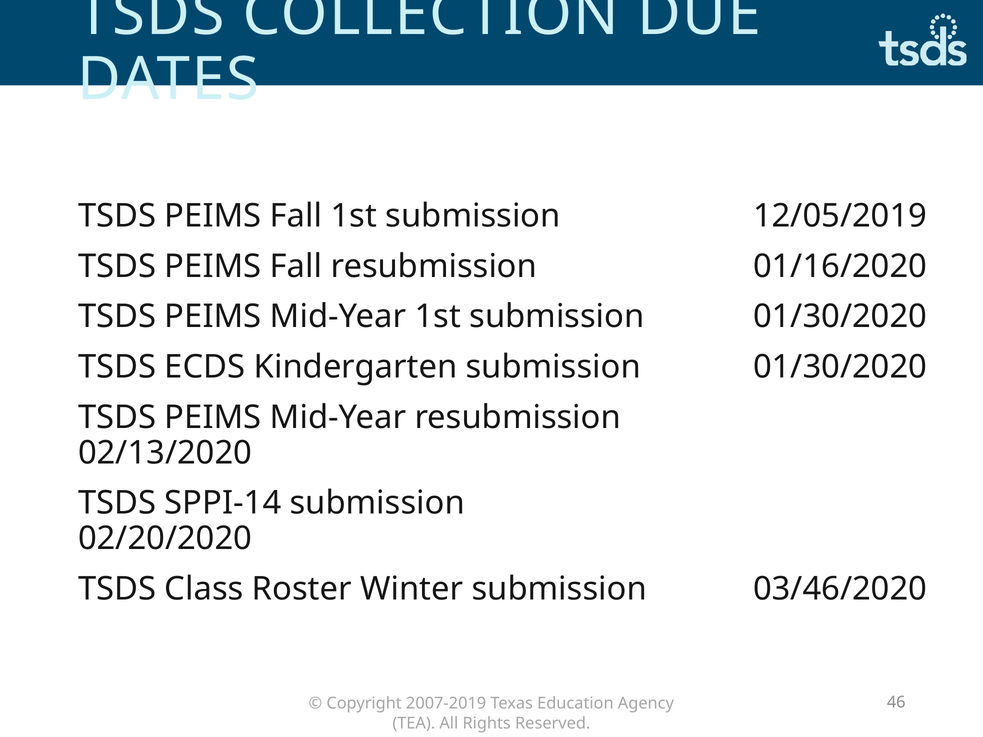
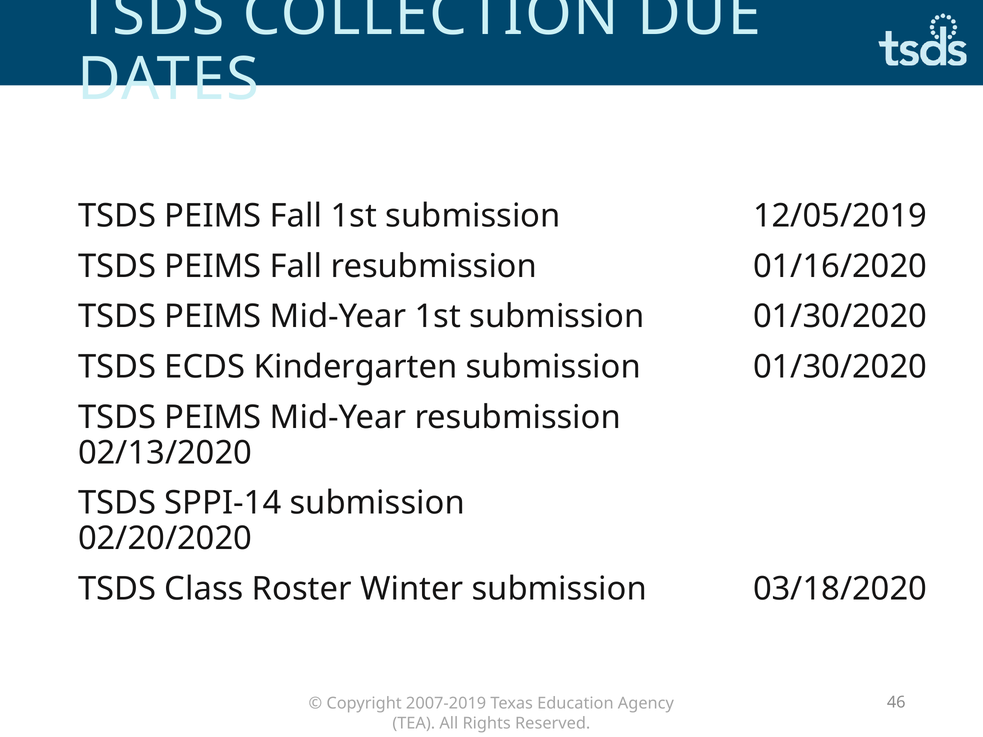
03/46/2020: 03/46/2020 -> 03/18/2020
